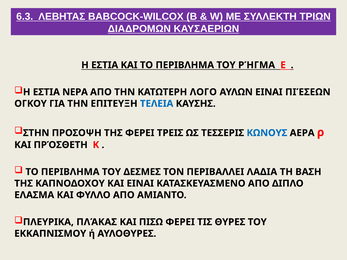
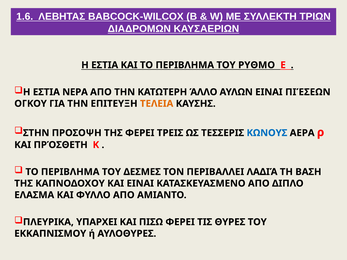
6.3: 6.3 -> 1.6
ΡΉΓΜΑ: ΡΉΓΜΑ -> ΡΥΘΜΟ
ΛΟΓΟ: ΛΟΓΟ -> ΆΛΛΟ
ΤΕΛΕΙΑ colour: blue -> orange
ΛΑΔΙΑ: ΛΑΔΙΑ -> ΛΑΔΙΆ
ΠΛΆΚΑΣ: ΠΛΆΚΑΣ -> ΥΠΑΡΧΕΙ
